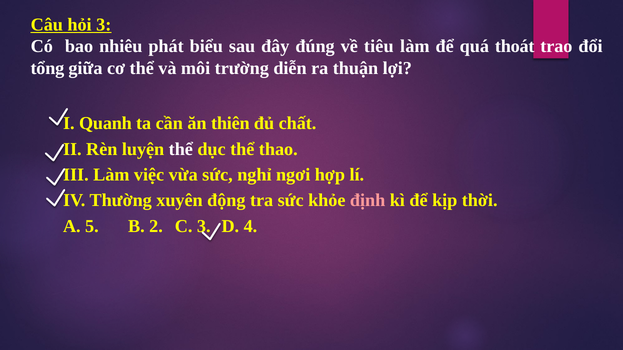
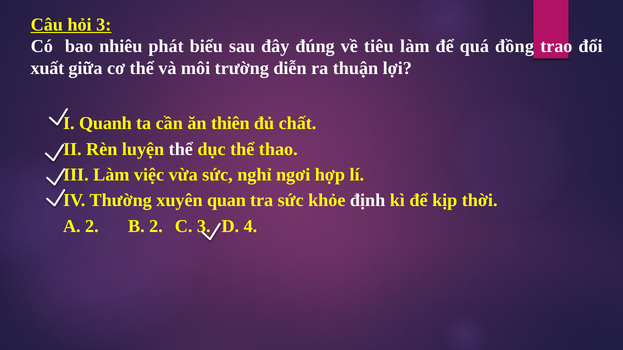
thoát: thoát -> đồng
tổng: tổng -> xuất
động: động -> quan
định colour: pink -> white
A 5: 5 -> 2
